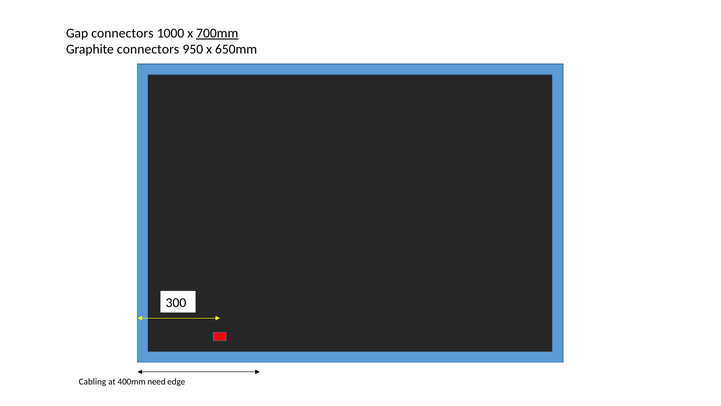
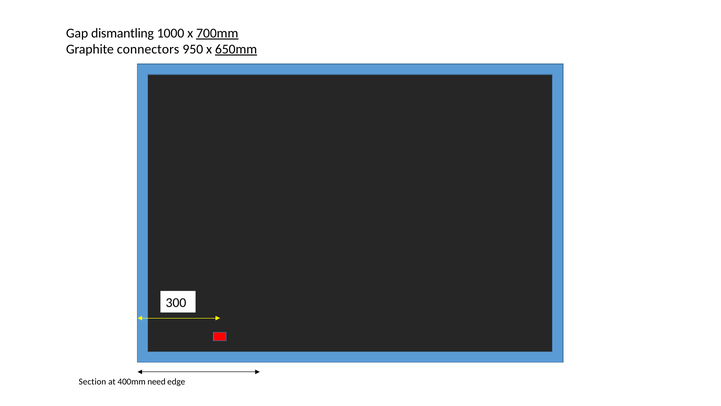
Gap connectors: connectors -> dismantling
650mm underline: none -> present
Cabling: Cabling -> Section
